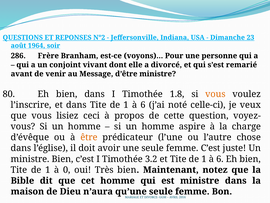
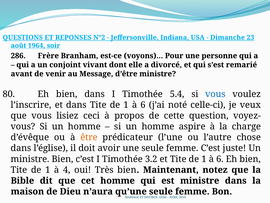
1.8: 1.8 -> 5.4
vous at (215, 94) colour: orange -> blue
0: 0 -> 4
